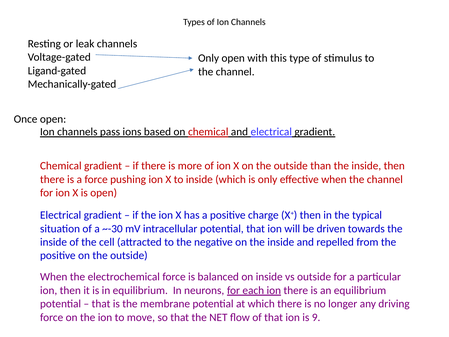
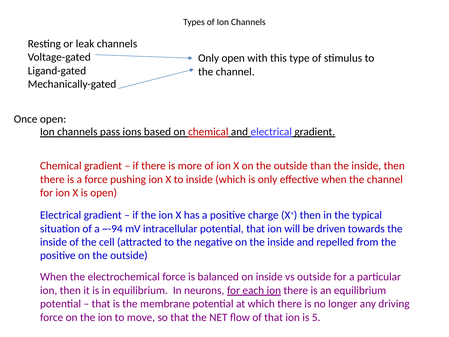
~-30: ~-30 -> ~-94
9: 9 -> 5
